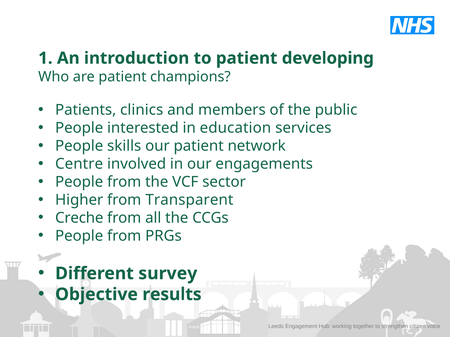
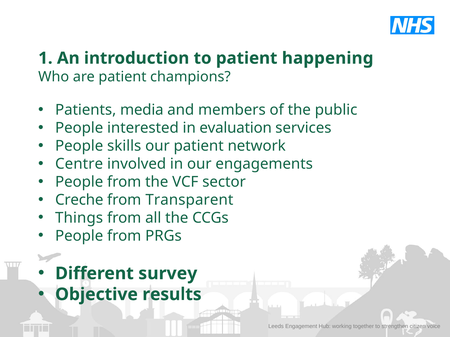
developing: developing -> happening
clinics: clinics -> media
education: education -> evaluation
Higher: Higher -> Creche
Creche: Creche -> Things
